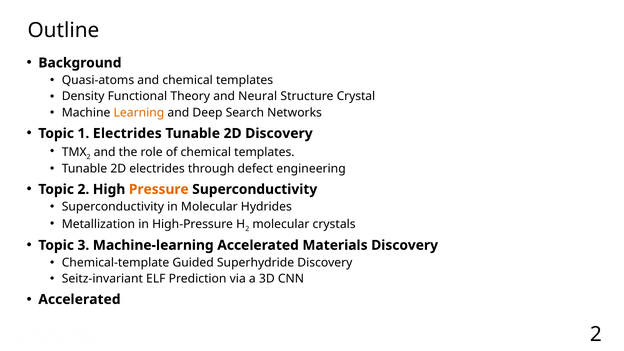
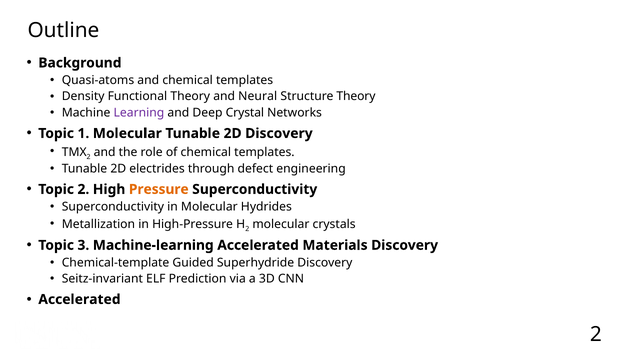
Structure Crystal: Crystal -> Theory
Learning colour: orange -> purple
Search: Search -> Crystal
1 Electrides: Electrides -> Molecular
